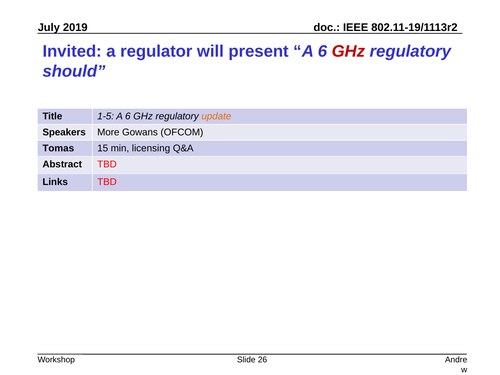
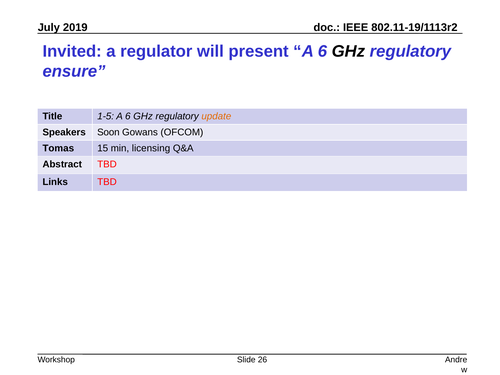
GHz at (348, 51) colour: red -> black
should: should -> ensure
More: More -> Soon
